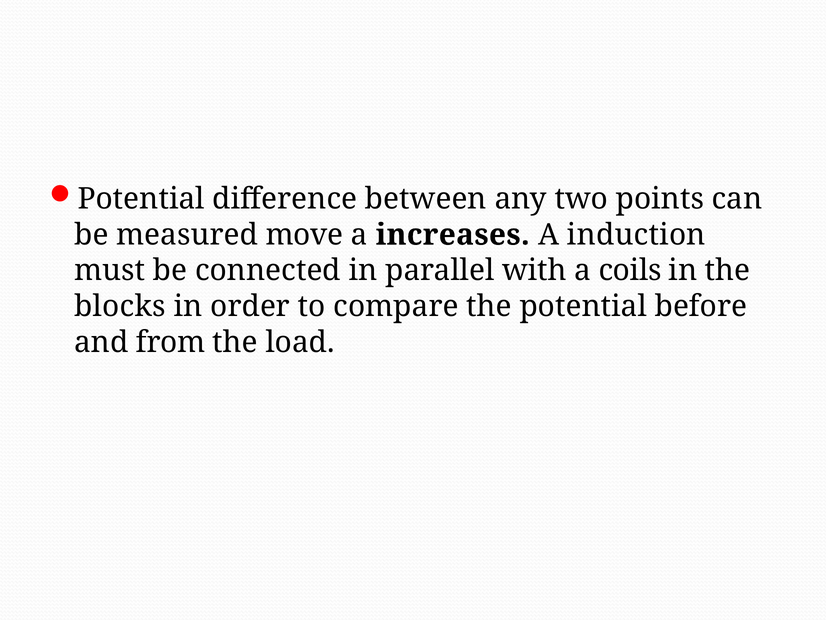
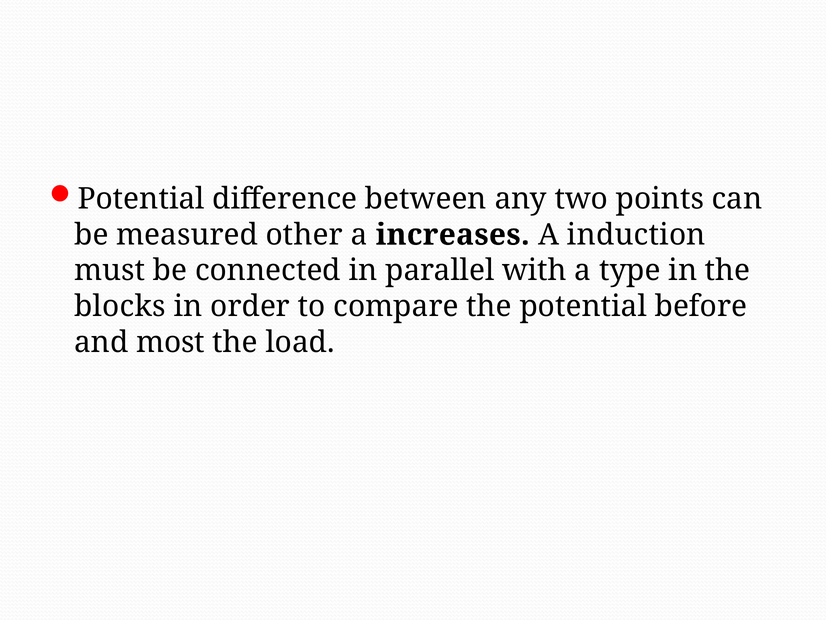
move: move -> other
coils: coils -> type
from: from -> most
